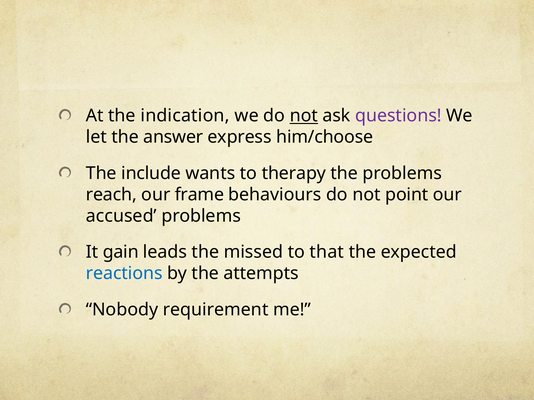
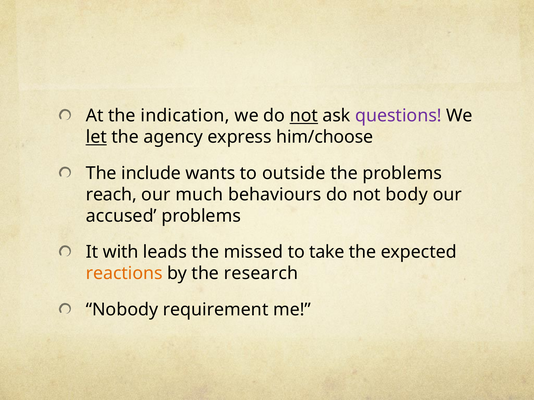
let underline: none -> present
answer: answer -> agency
therapy: therapy -> outside
frame: frame -> much
point: point -> body
gain: gain -> with
that: that -> take
reactions colour: blue -> orange
attempts: attempts -> research
